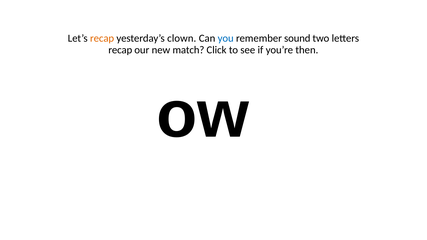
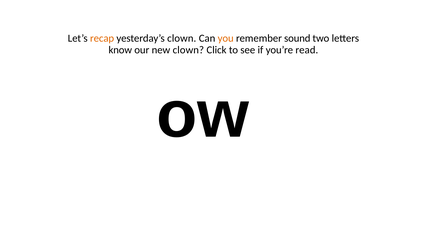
you colour: blue -> orange
recap at (120, 50): recap -> know
new match: match -> clown
then: then -> read
